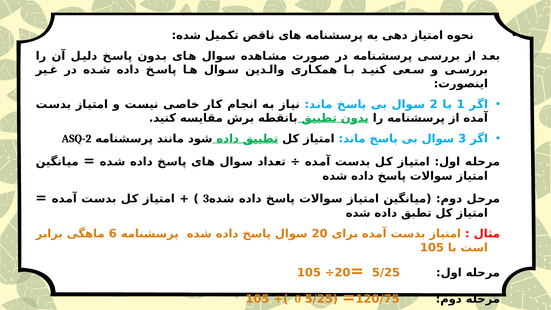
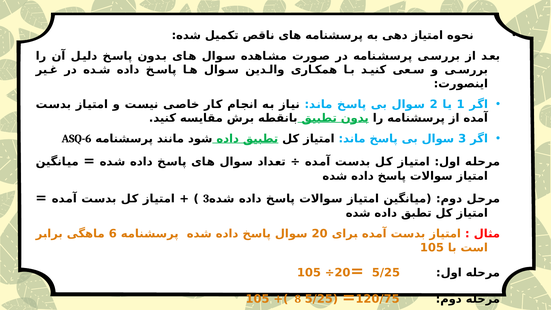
ASQ-2: ASQ-2 -> ASQ-6
0: 0 -> 8
